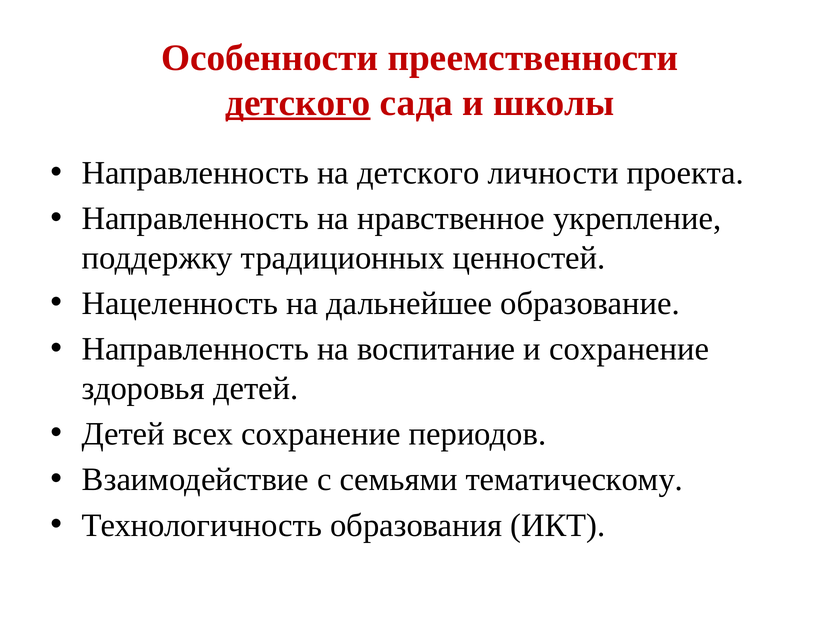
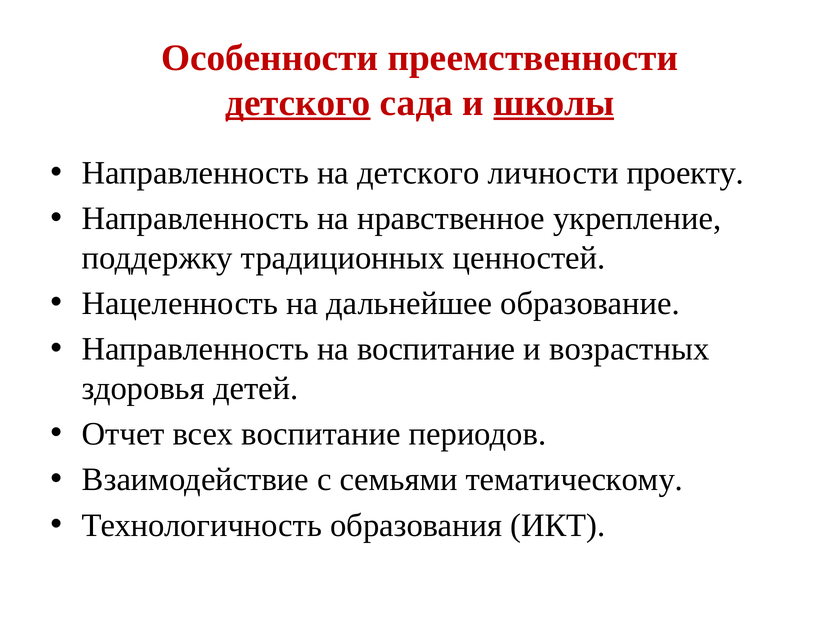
школы underline: none -> present
проекта: проекта -> проекту
и сохранение: сохранение -> возрастных
Детей at (123, 434): Детей -> Отчет
всех сохранение: сохранение -> воспитание
